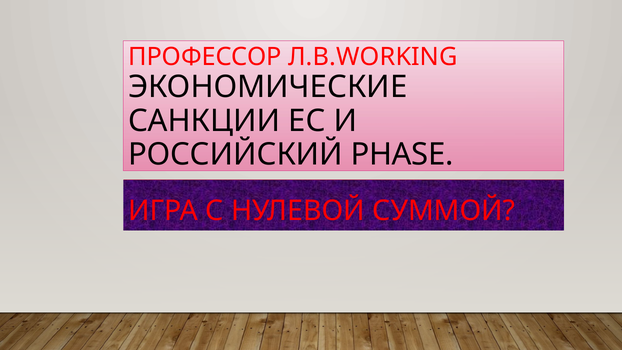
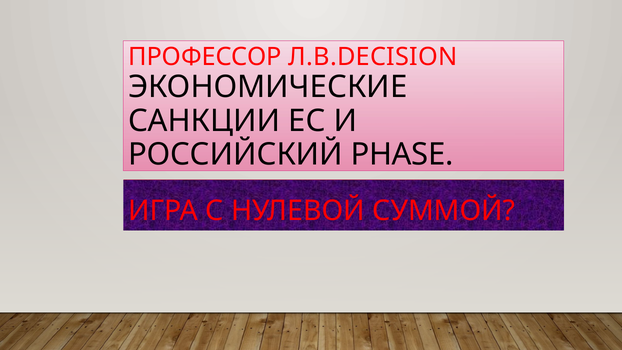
Л.В.WORKING: Л.В.WORKING -> Л.В.DECISION
